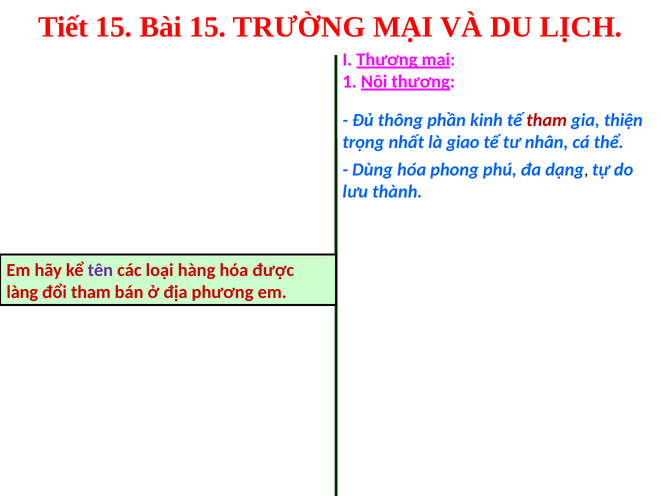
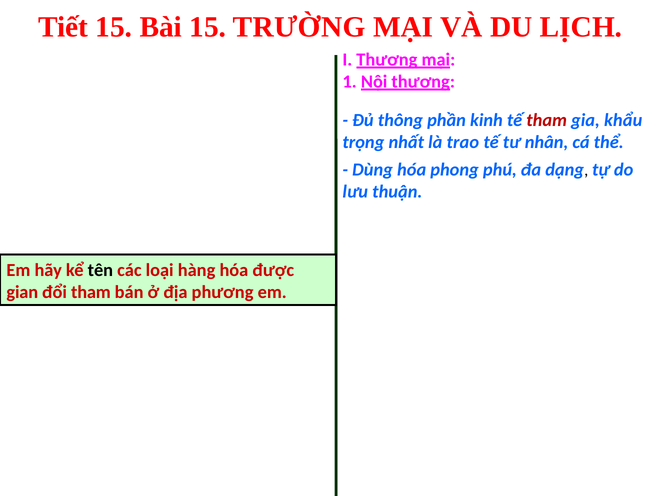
thiện: thiện -> khẩu
giao: giao -> trao
thành: thành -> thuận
tên colour: purple -> black
làng: làng -> gian
